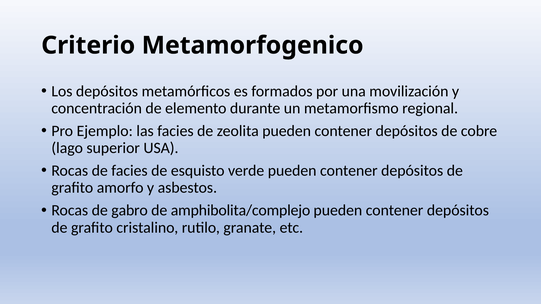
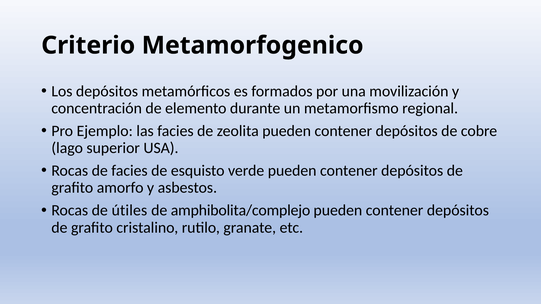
gabro: gabro -> útiles
